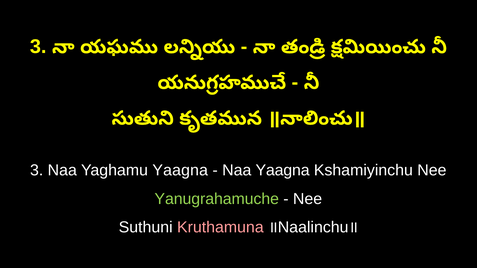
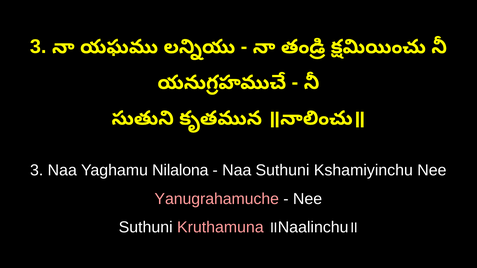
Yaghamu Yaagna: Yaagna -> Nilalona
Naa Yaagna: Yaagna -> Suthuni
Yanugrahamuche colour: light green -> pink
